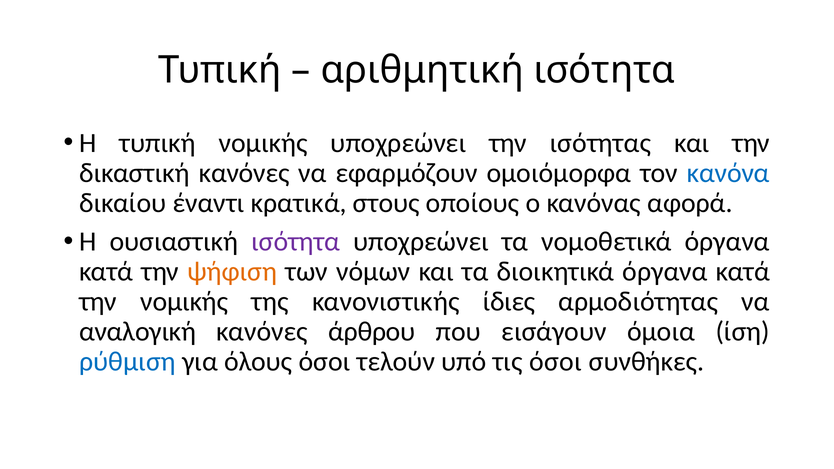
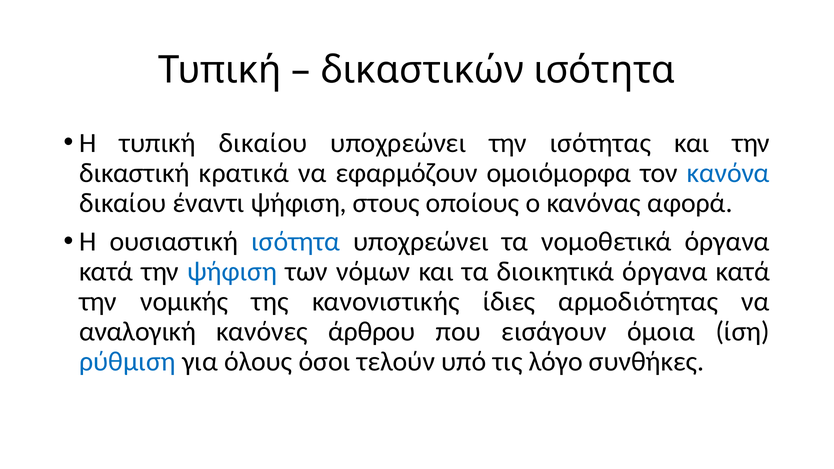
αριθμητική: αριθμητική -> δικαστικών
τυπική νομικής: νομικής -> δικαίου
δικαστική κανόνες: κανόνες -> κρατικά
έναντι κρατικά: κρατικά -> ψήφιση
ισότητα at (296, 242) colour: purple -> blue
ψήφιση at (232, 272) colour: orange -> blue
τις όσοι: όσοι -> λόγο
